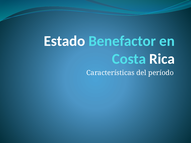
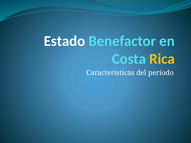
Rica colour: white -> yellow
